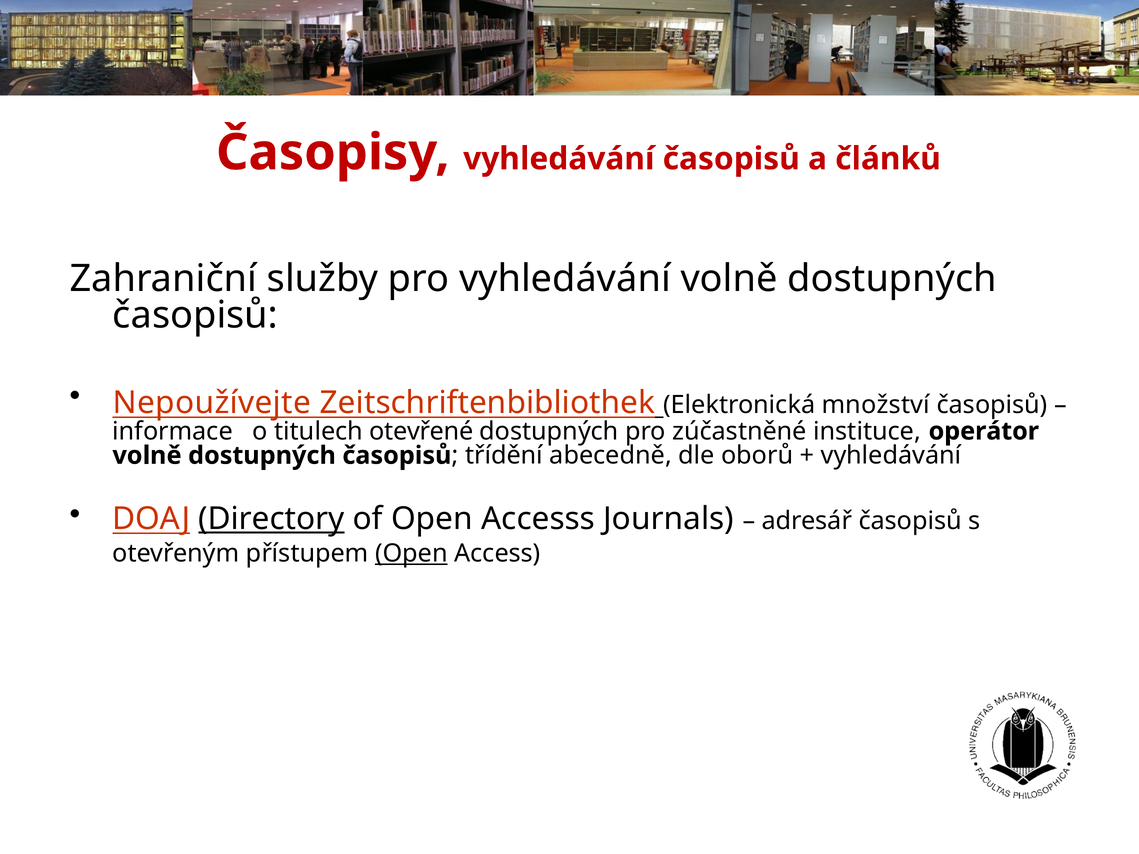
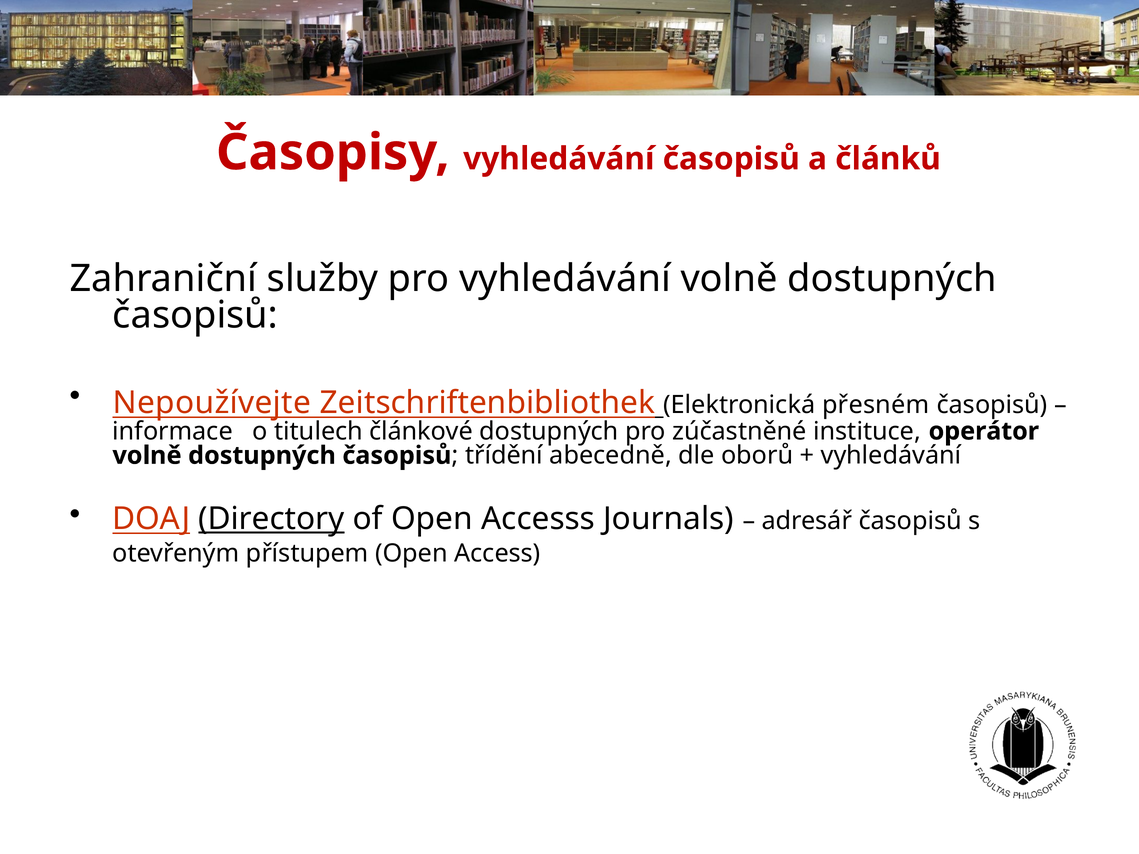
množství: množství -> přesném
otevřené: otevřené -> článkové
Open at (411, 554) underline: present -> none
